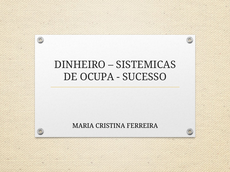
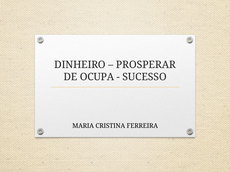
SISTEMICAS: SISTEMICAS -> PROSPERAR
